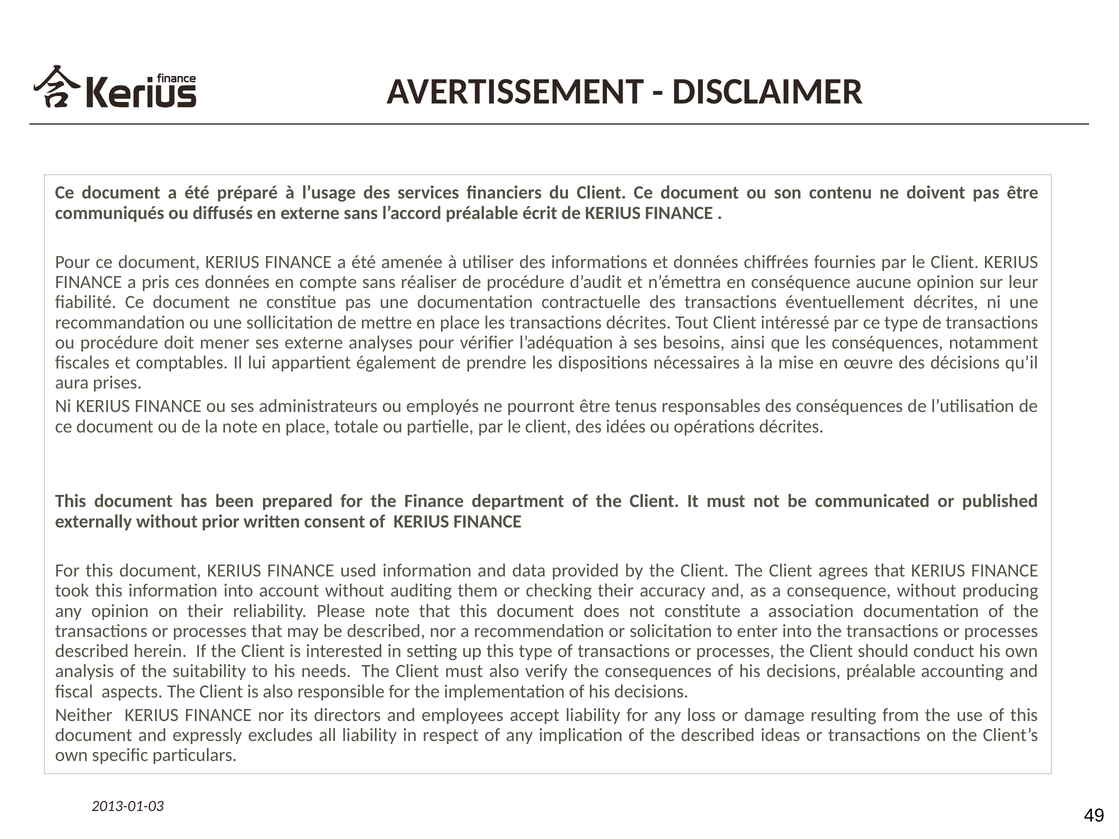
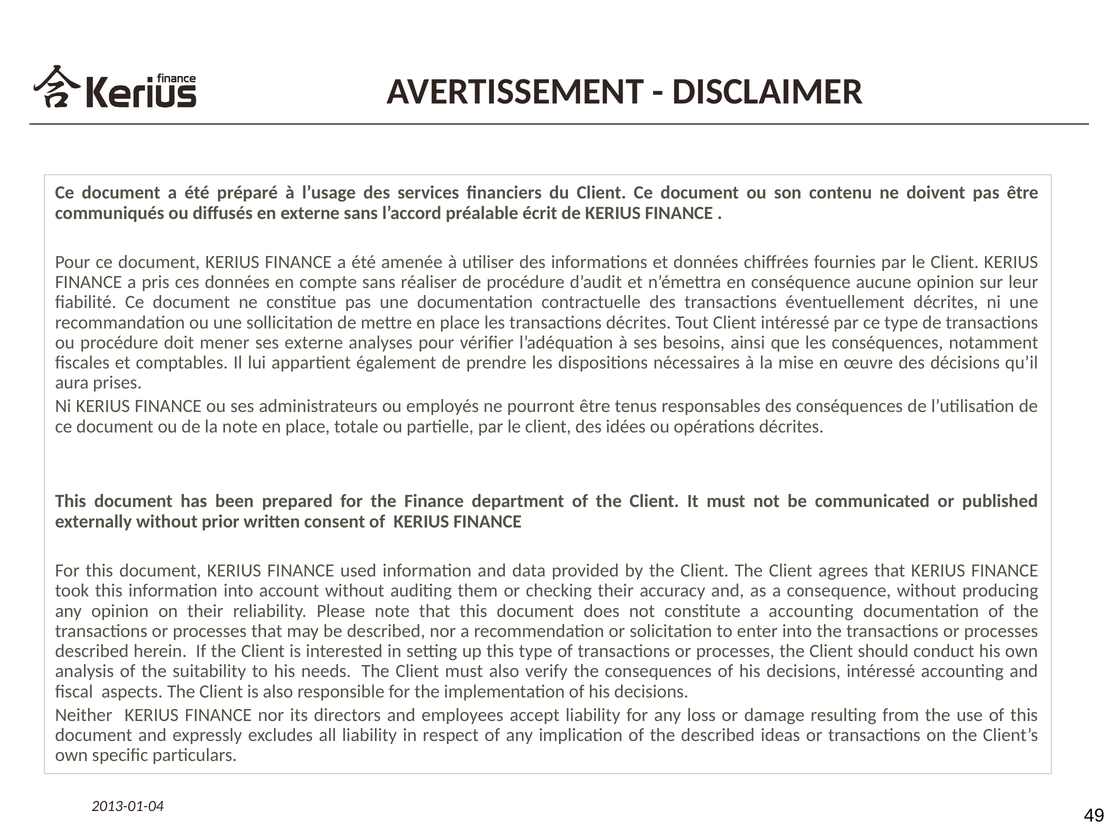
a association: association -> accounting
decisions préalable: préalable -> intéressé
2013-01-03: 2013-01-03 -> 2013-01-04
